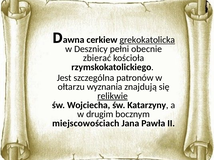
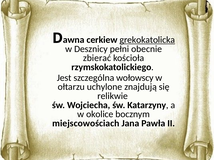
patronów: patronów -> wołowscy
wyznania: wyznania -> uchylone
relikwie underline: present -> none
drugim: drugim -> okolice
